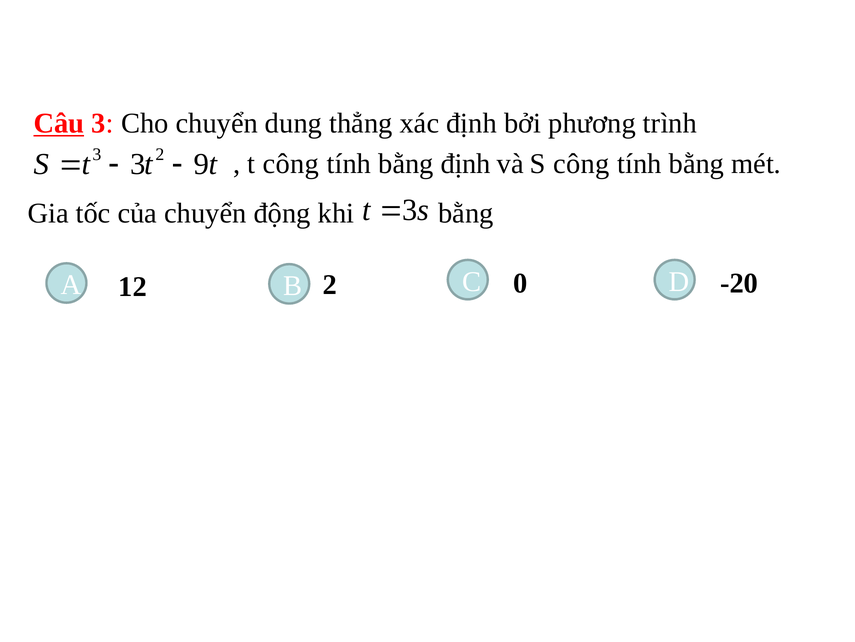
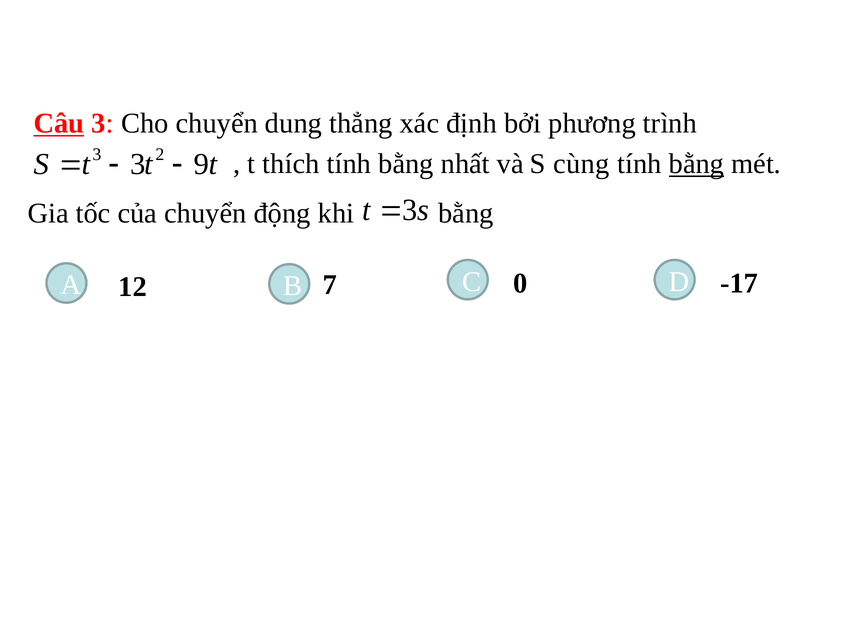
t công: công -> thích
bằng định: định -> nhất
S công: công -> cùng
bằng at (697, 164) underline: none -> present
12 2: 2 -> 7
-20: -20 -> -17
